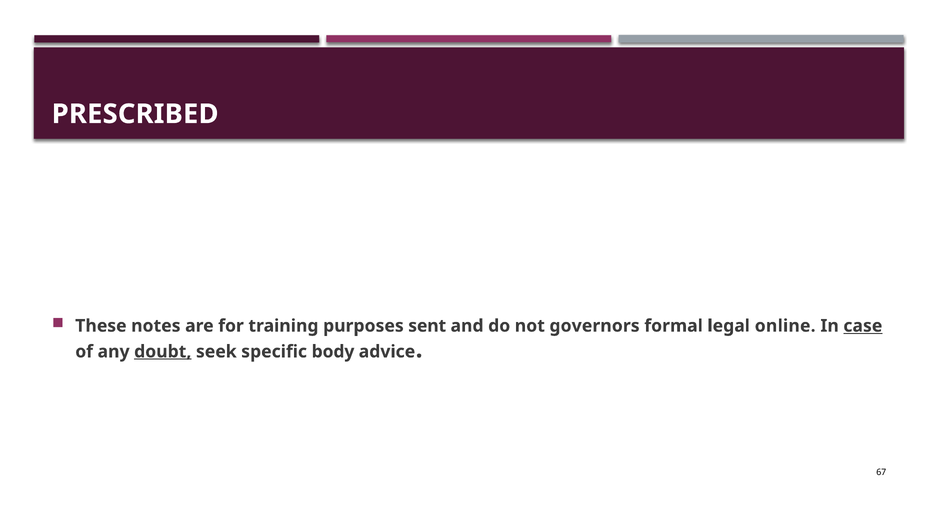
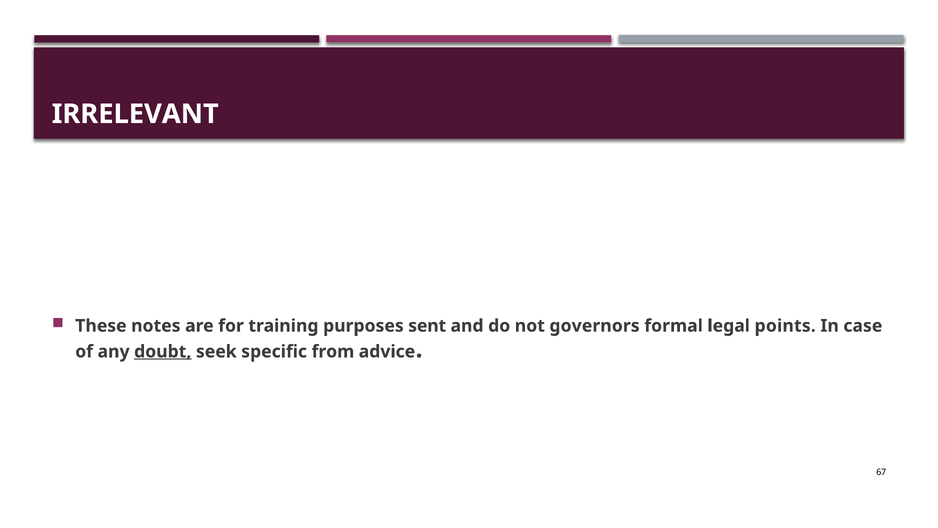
PRESCRIBED: PRESCRIBED -> IRRELEVANT
online: online -> points
case underline: present -> none
body: body -> from
